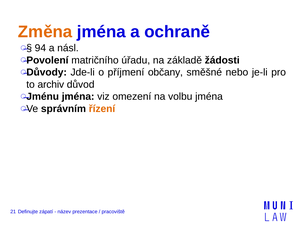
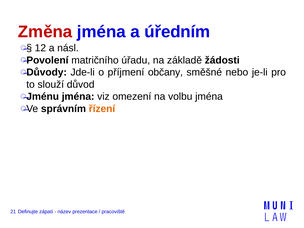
Změna colour: orange -> red
ochraně: ochraně -> úředním
94: 94 -> 12
archiv: archiv -> slouží
